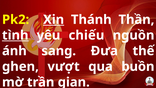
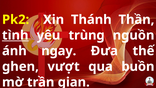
Xin underline: present -> none
chiếu: chiếu -> trùng
sang: sang -> ngay
